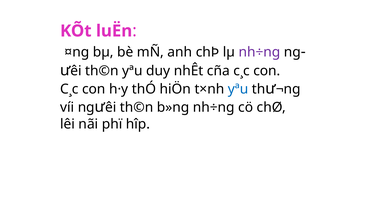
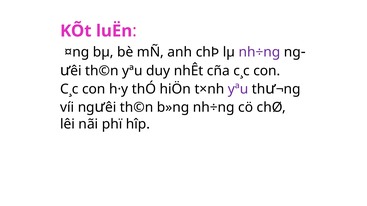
yªu at (238, 89) colour: blue -> purple
